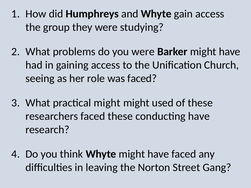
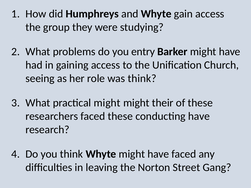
you were: were -> entry
was faced: faced -> think
used: used -> their
